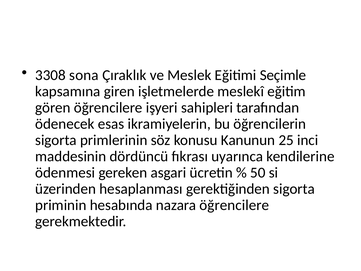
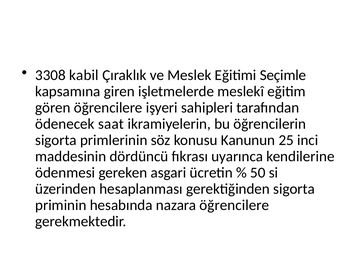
sona: sona -> kabil
esas: esas -> saat
